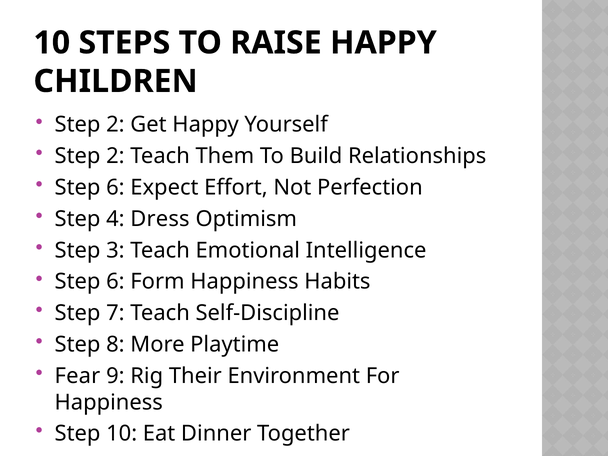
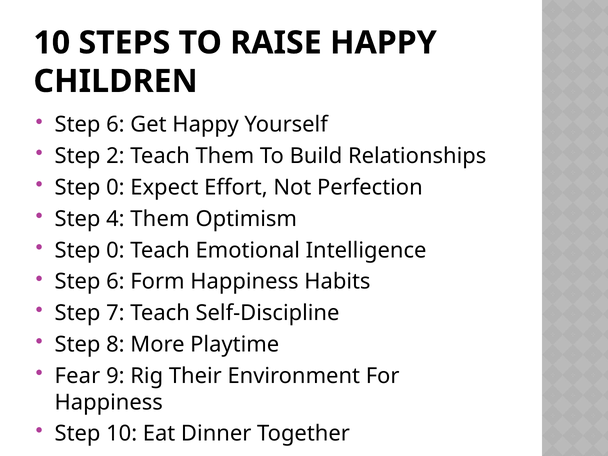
2 at (115, 125): 2 -> 6
6 at (115, 188): 6 -> 0
4 Dress: Dress -> Them
3 at (115, 250): 3 -> 0
